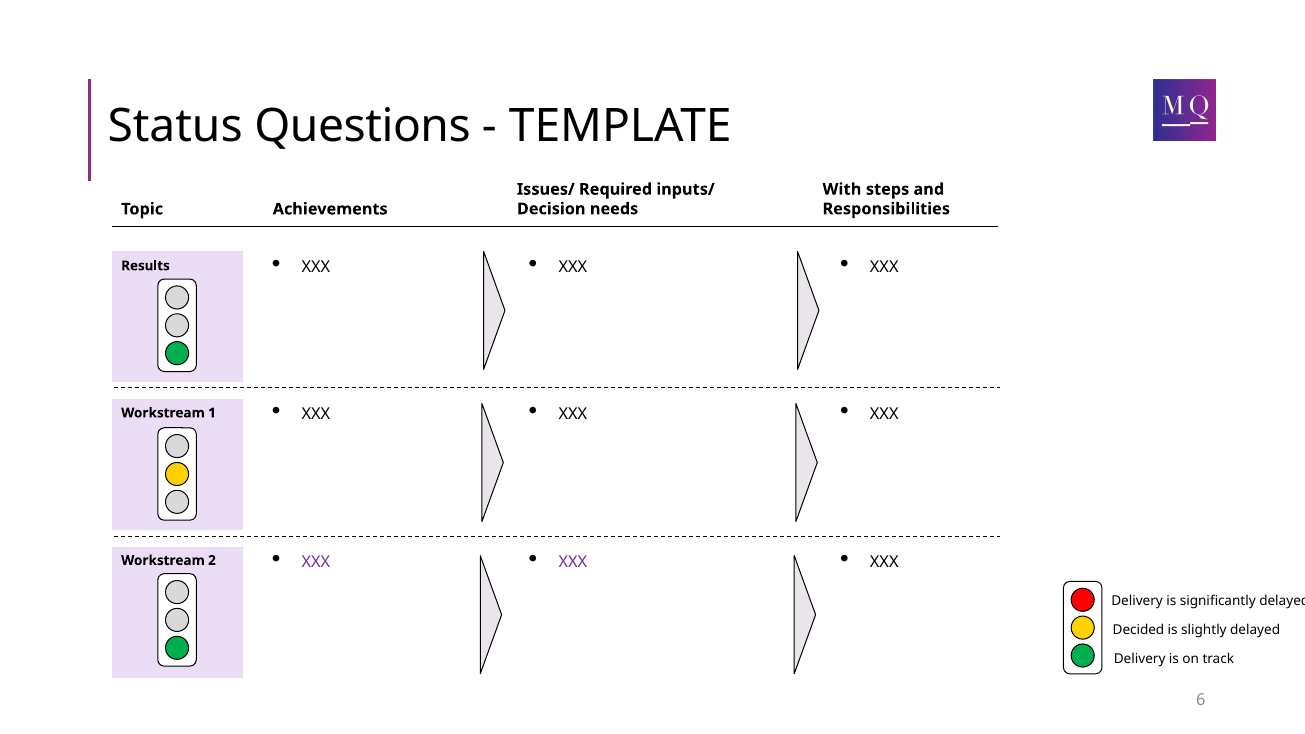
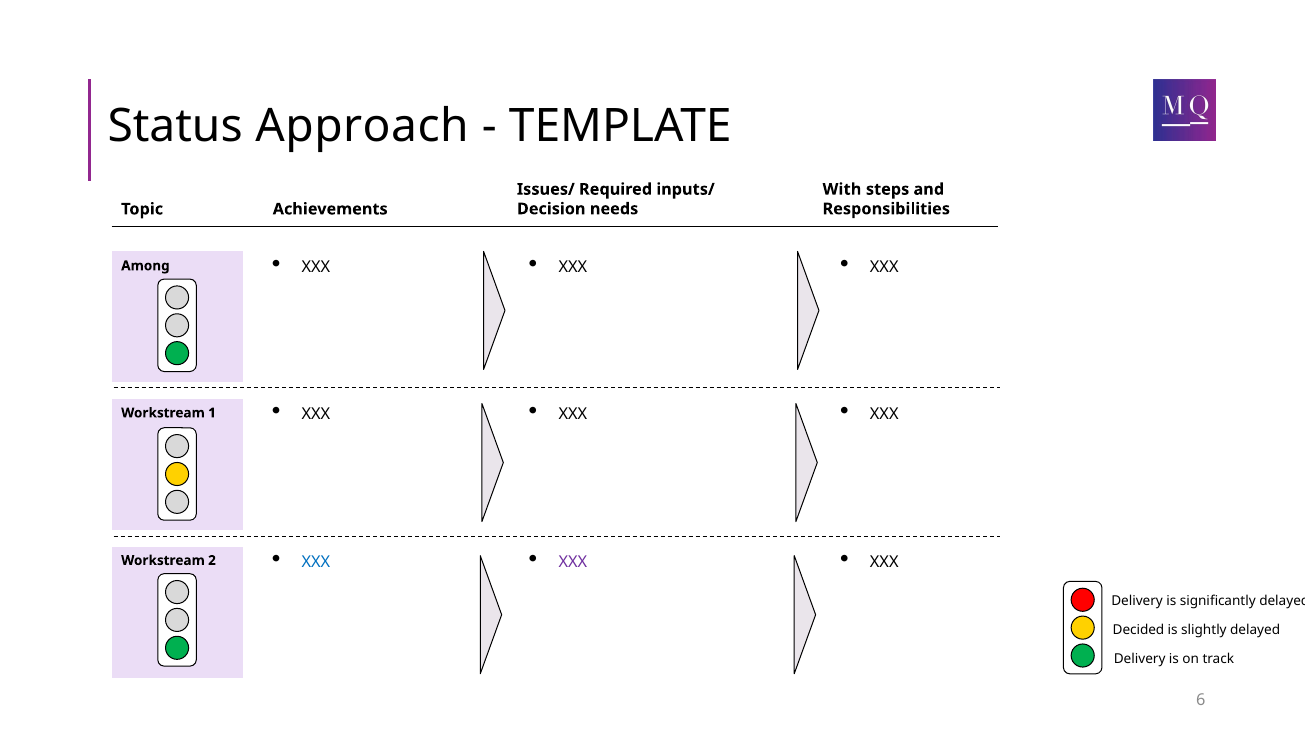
Questions: Questions -> Approach
Results: Results -> Among
XXX at (316, 562) colour: purple -> blue
